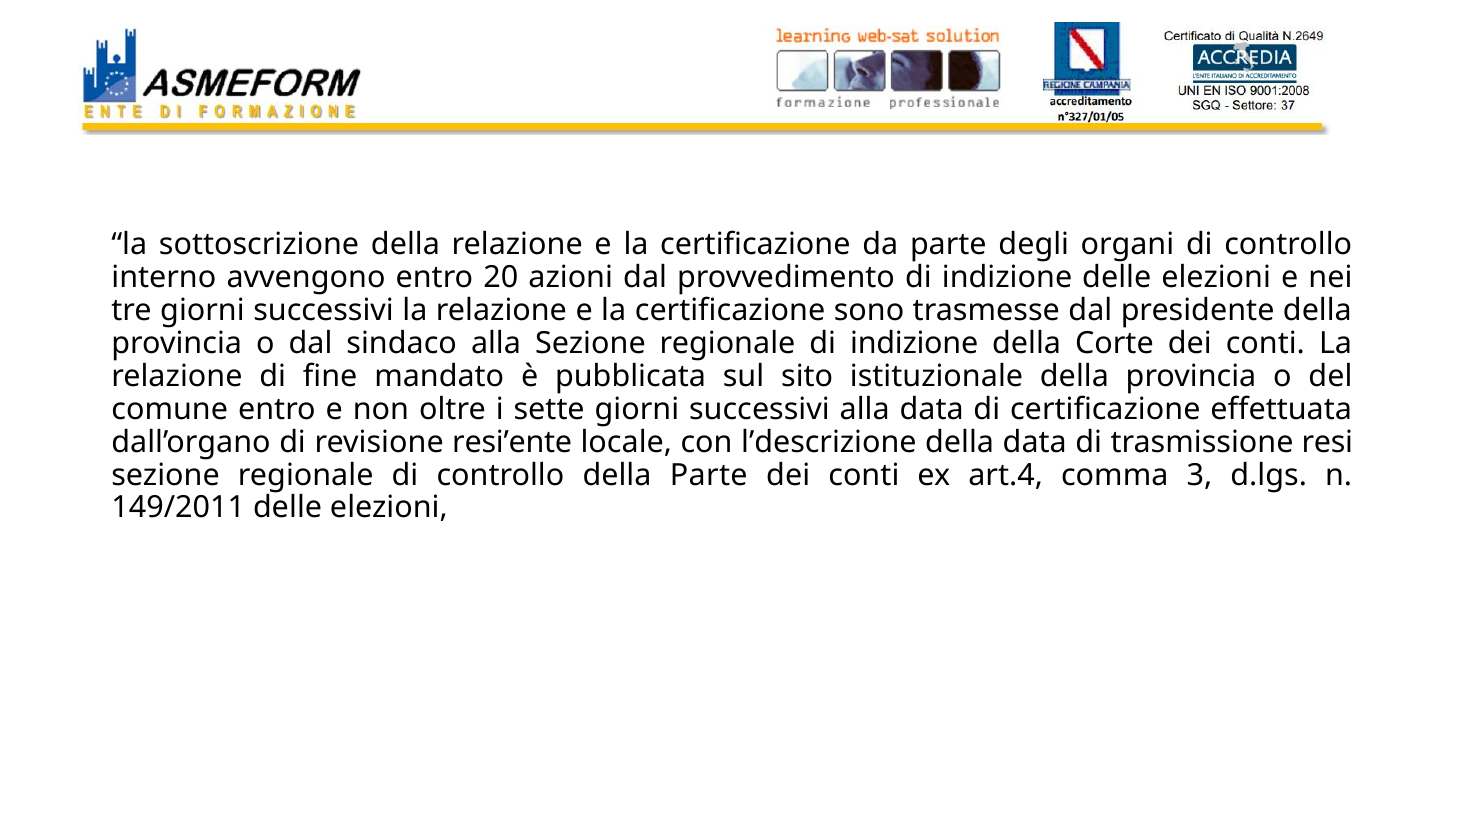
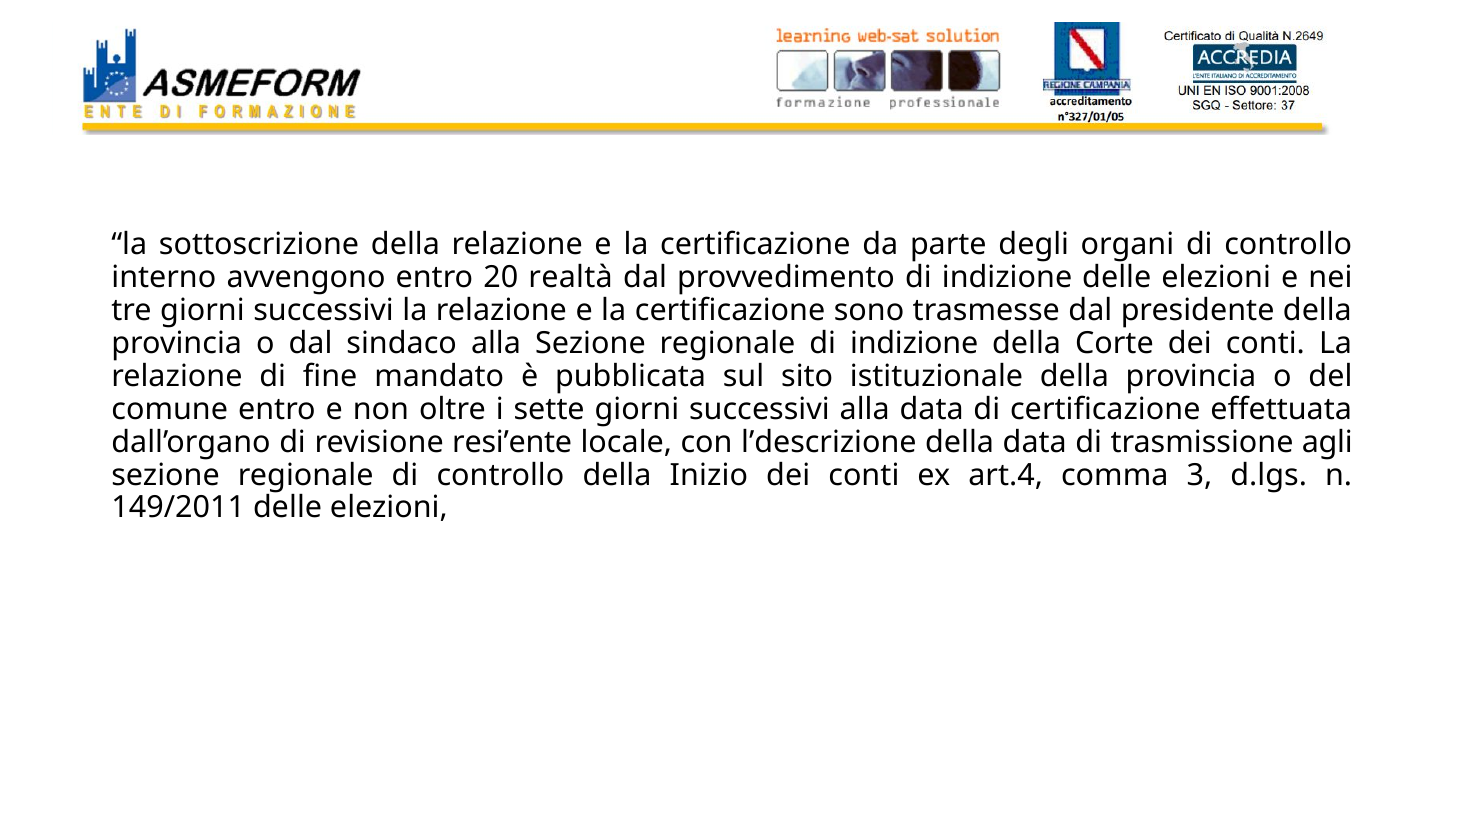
azioni: azioni -> realtà
resi: resi -> agli
della Parte: Parte -> Inizio
